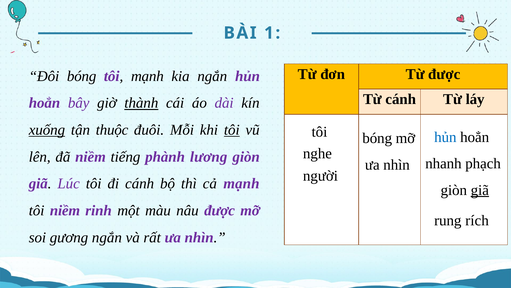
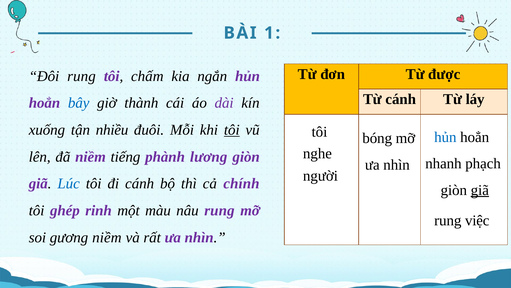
Đôi bóng: bóng -> rung
tôi mạnh: mạnh -> chấm
bây colour: purple -> blue
thành underline: present -> none
xuống underline: present -> none
thuộc: thuộc -> nhiều
Lúc colour: purple -> blue
cả mạnh: mạnh -> chính
tôi niềm: niềm -> ghép
nâu được: được -> rung
rích: rích -> việc
gương ngắn: ngắn -> niềm
